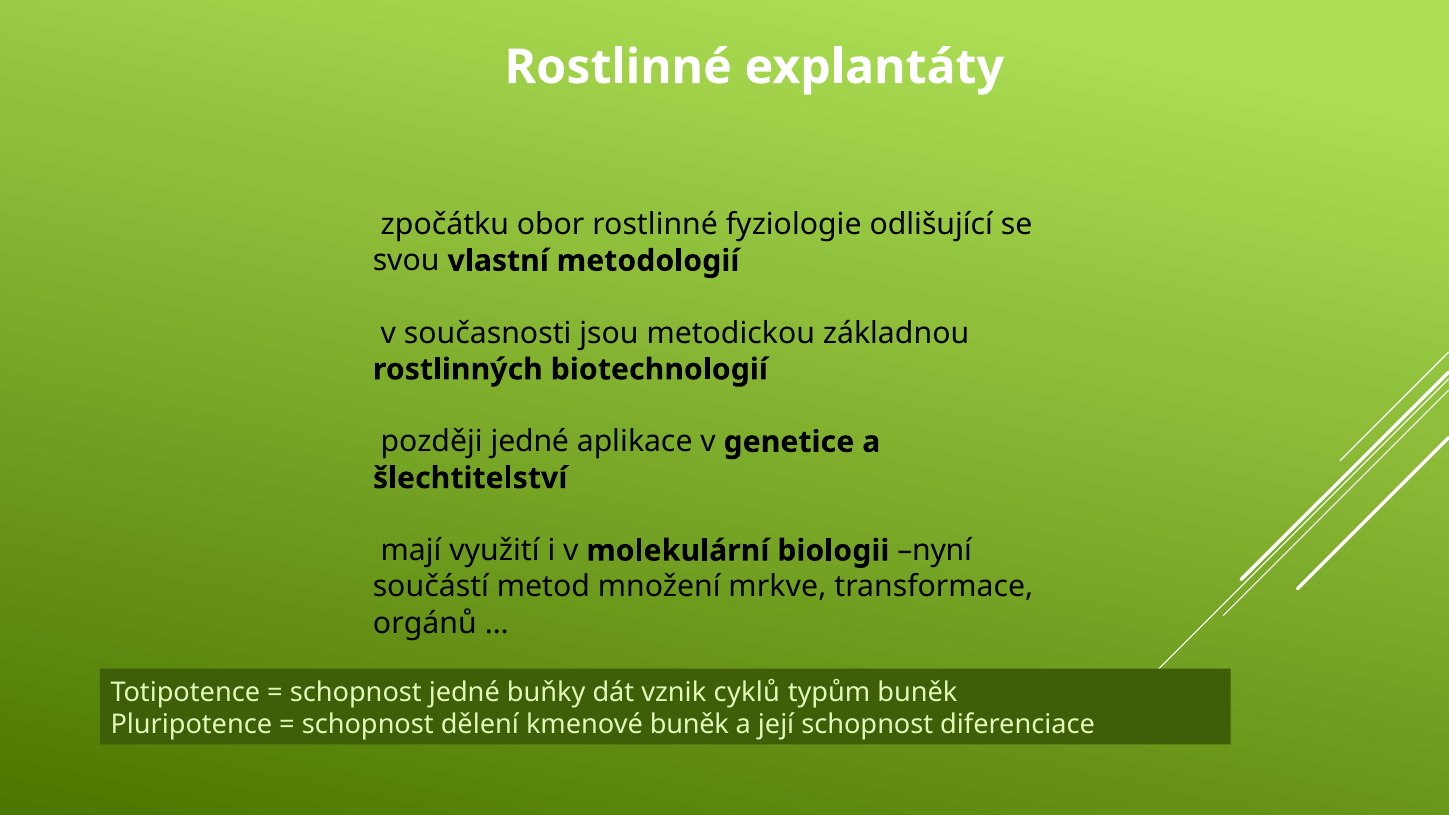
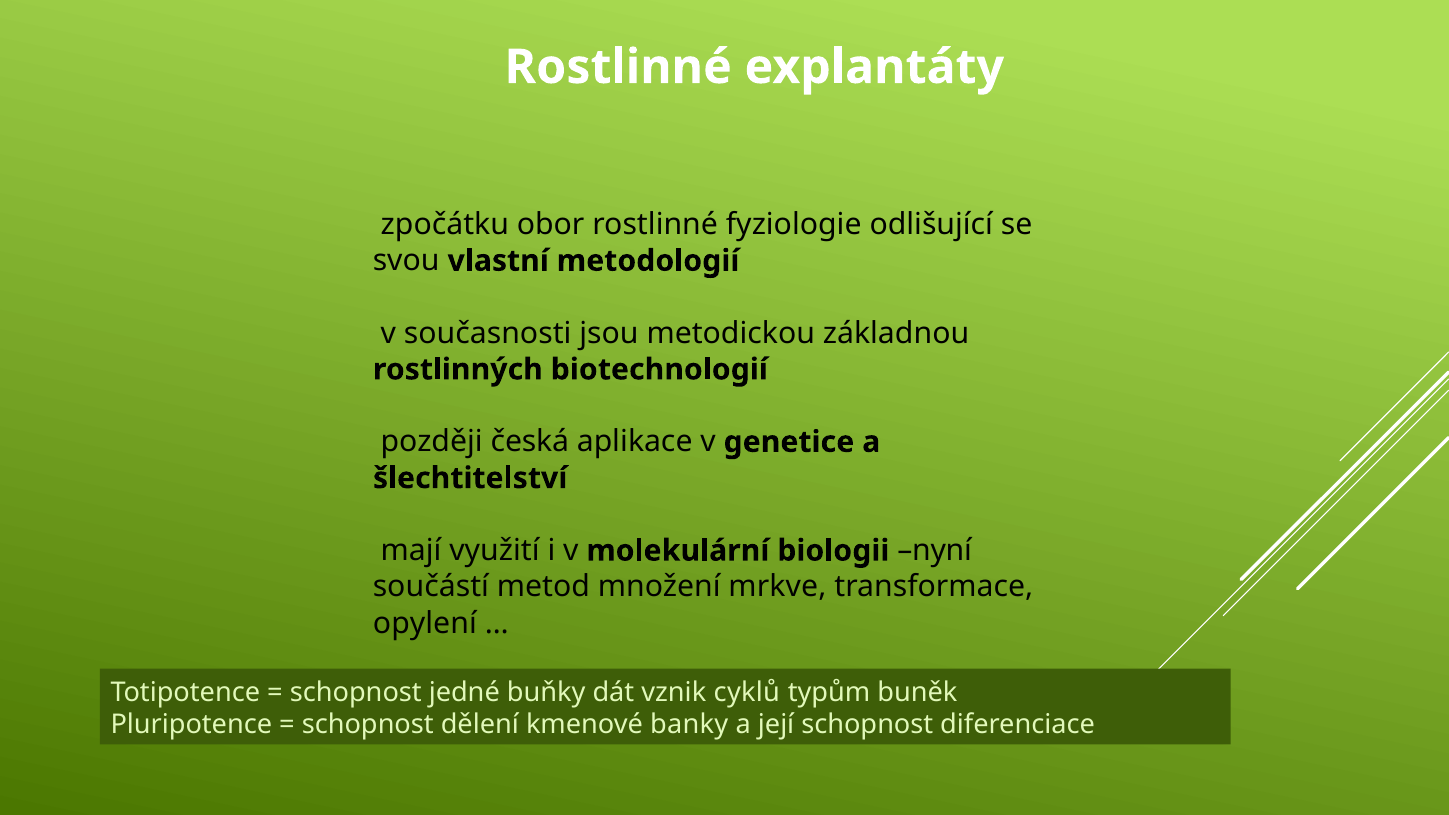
později jedné: jedné -> česká
orgánů: orgánů -> opylení
kmenové buněk: buněk -> banky
